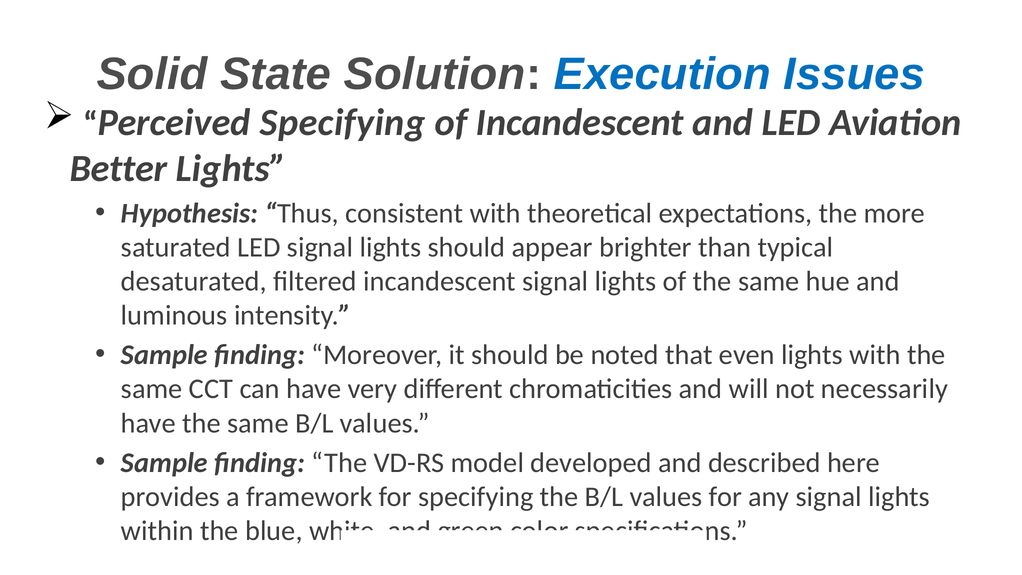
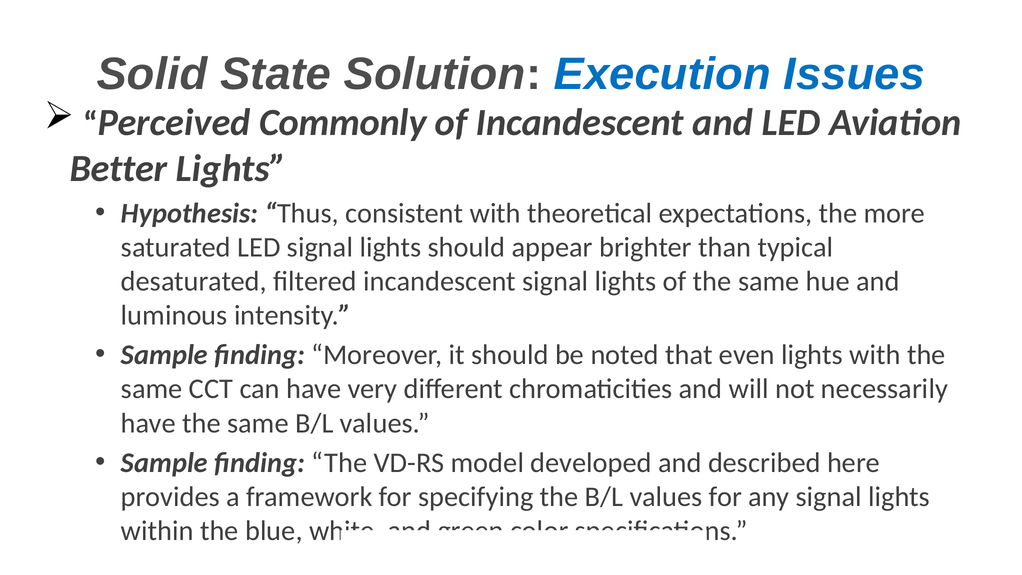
Perceived Specifying: Specifying -> Commonly
